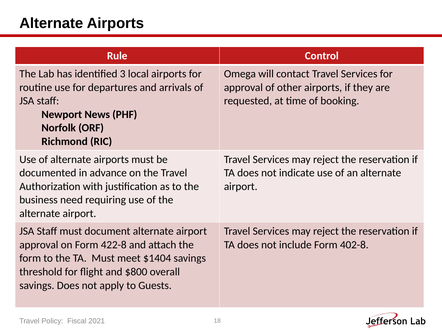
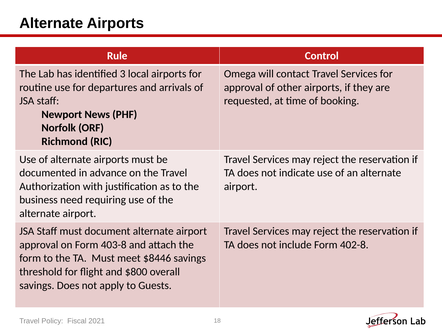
422-8: 422-8 -> 403-8
$1404: $1404 -> $8446
